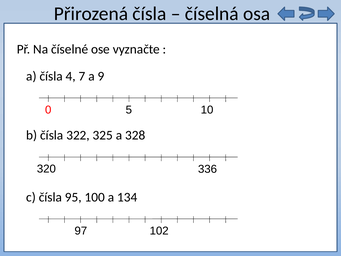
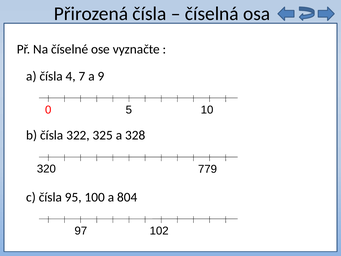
336: 336 -> 779
134: 134 -> 804
